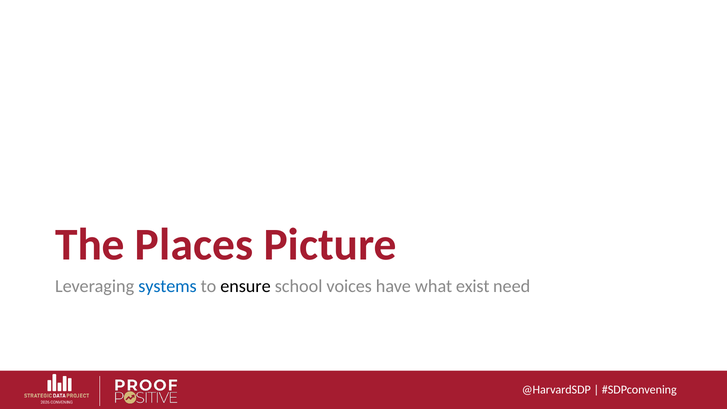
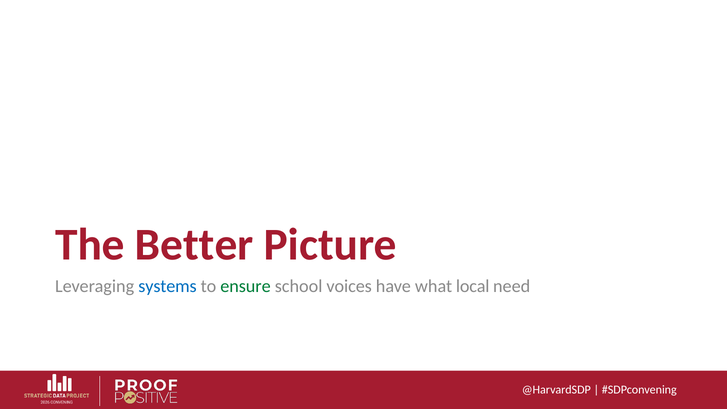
Places: Places -> Better
ensure colour: black -> green
exist: exist -> local
